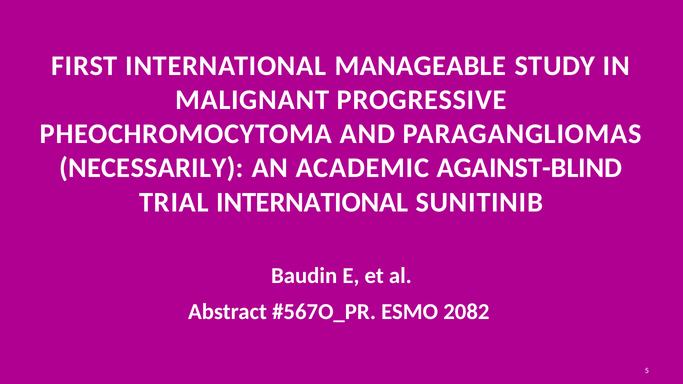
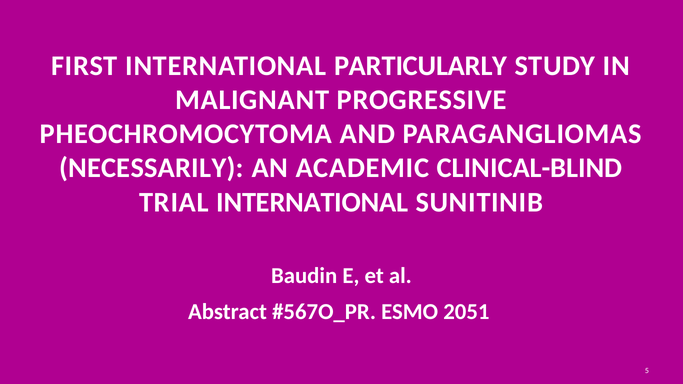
MANAGEABLE: MANAGEABLE -> PARTICULARLY
AGAINST-BLIND: AGAINST-BLIND -> CLINICAL-BLIND
2082: 2082 -> 2051
